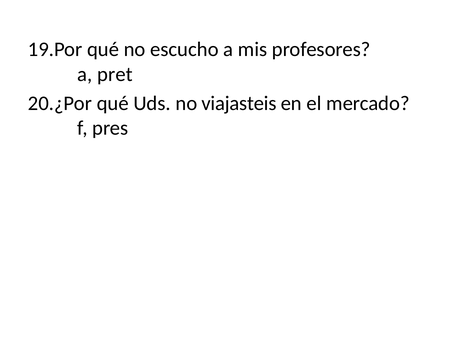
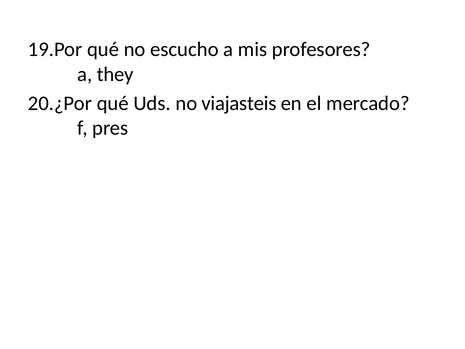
pret: pret -> they
